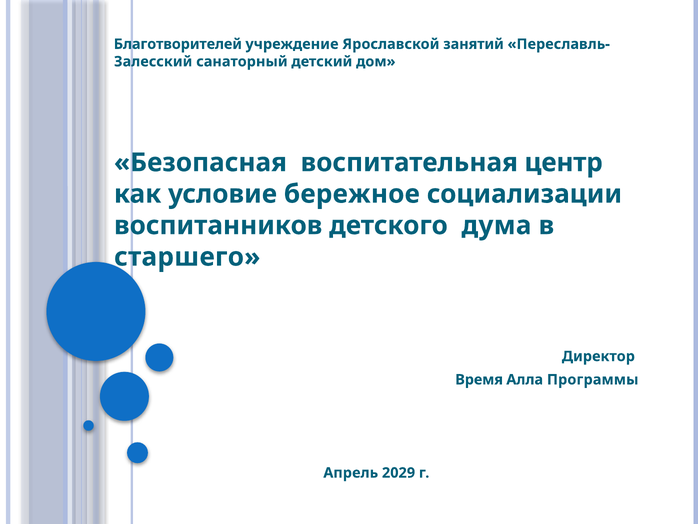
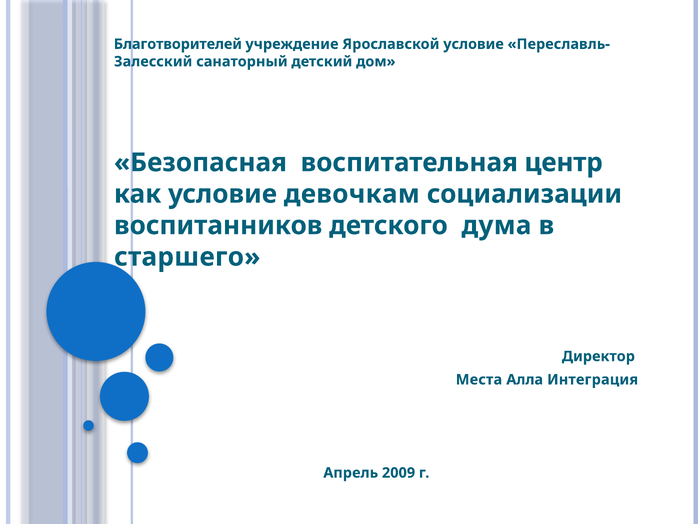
Ярославской занятий: занятий -> условие
бережное: бережное -> девочкам
Время: Время -> Места
Программы: Программы -> Интеграция
2029: 2029 -> 2009
